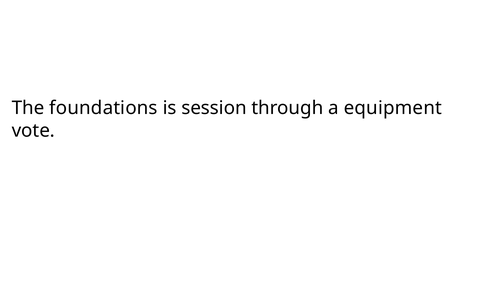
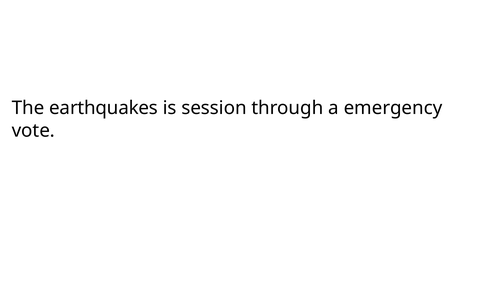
foundations: foundations -> earthquakes
equipment: equipment -> emergency
